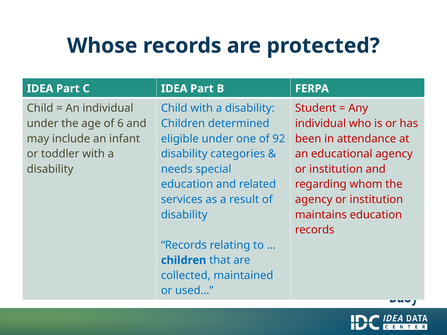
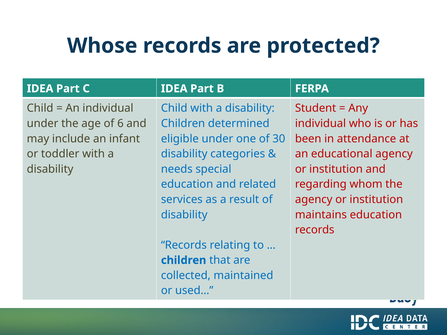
92: 92 -> 30
